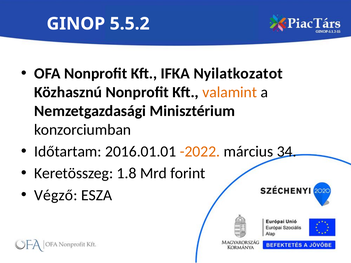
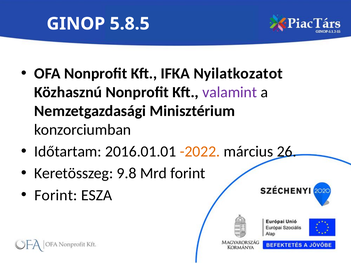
5.5.2: 5.5.2 -> 5.8.5
valamint colour: orange -> purple
34: 34 -> 26
1.8: 1.8 -> 9.8
Végző at (56, 195): Végző -> Forint
